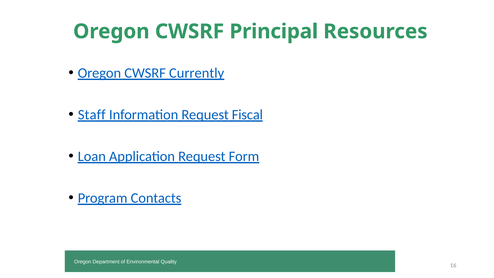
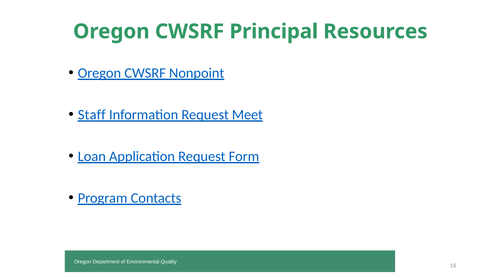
Currently: Currently -> Nonpoint
Fiscal: Fiscal -> Meet
